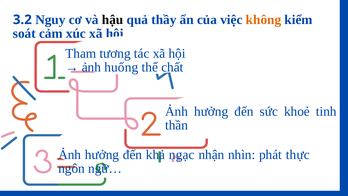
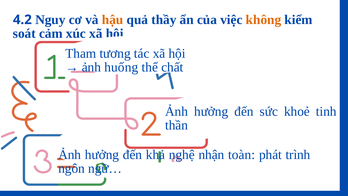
3.2: 3.2 -> 4.2
hậu colour: black -> orange
ngạc: ngạc -> nghệ
nhìn: nhìn -> toàn
thực: thực -> trình
